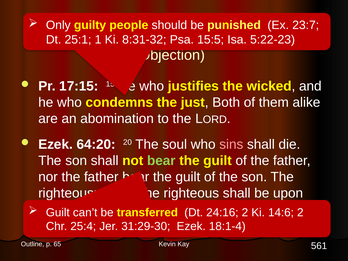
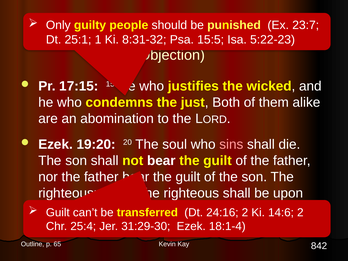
64:20: 64:20 -> 19:20
bear at (161, 161) colour: light green -> white
561: 561 -> 842
